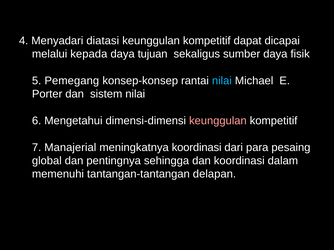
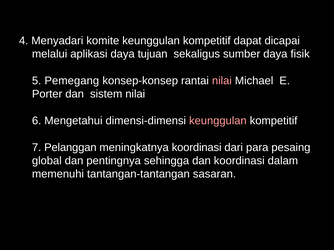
diatasi: diatasi -> komite
kepada: kepada -> aplikasi
nilai at (222, 81) colour: light blue -> pink
Manajerial: Manajerial -> Pelanggan
delapan: delapan -> sasaran
